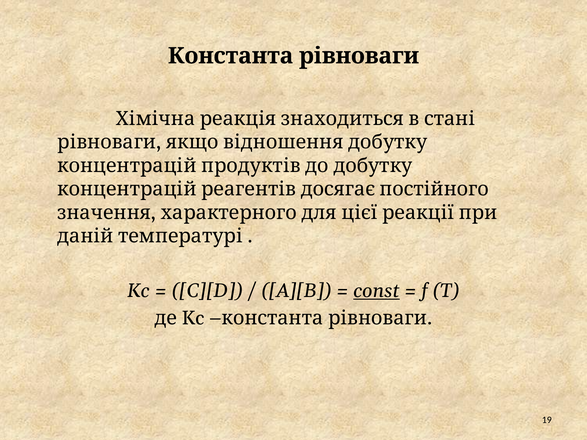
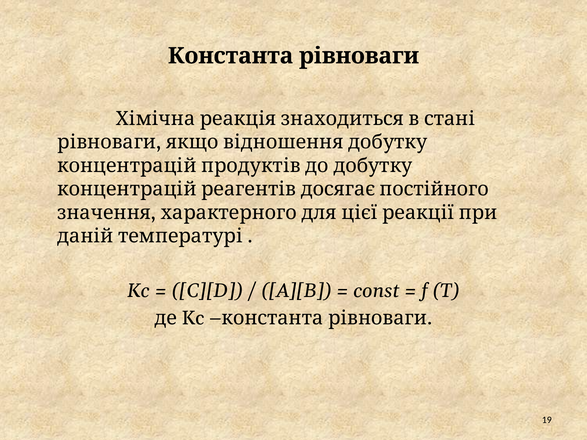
const underline: present -> none
